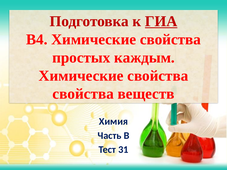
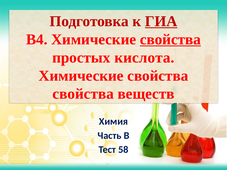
свойства at (170, 39) underline: none -> present
каждым: каждым -> кислота
31: 31 -> 58
